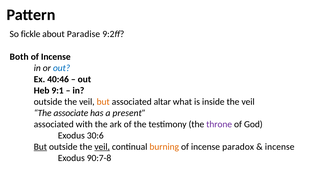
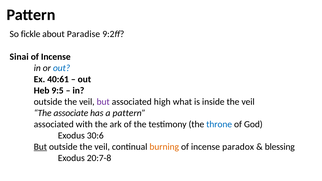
Both: Both -> Sinai
40:46: 40:46 -> 40:61
9:1: 9:1 -> 9:5
but at (103, 102) colour: orange -> purple
altar: altar -> high
a present: present -> pattern
throne colour: purple -> blue
veil at (102, 147) underline: present -> none
incense at (280, 147): incense -> blessing
90:7-8: 90:7-8 -> 20:7-8
